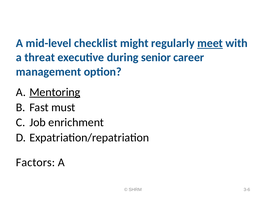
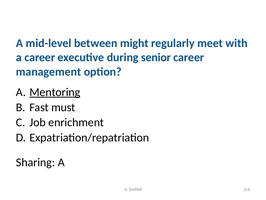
checklist: checklist -> between
meet underline: present -> none
a threat: threat -> career
Factors: Factors -> Sharing
